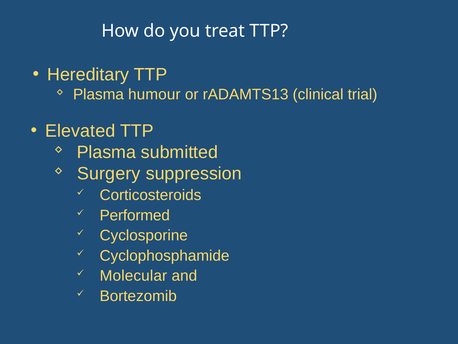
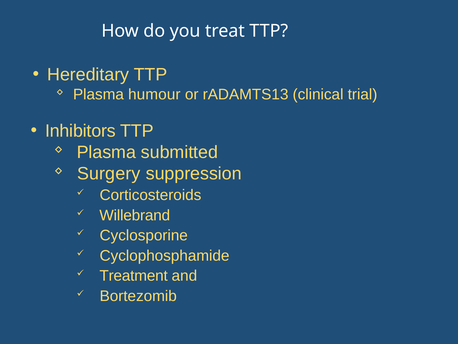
Elevated: Elevated -> Inhibitors
Performed: Performed -> Willebrand
Molecular: Molecular -> Treatment
